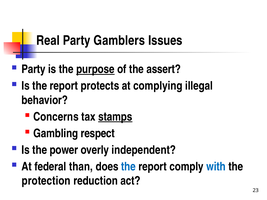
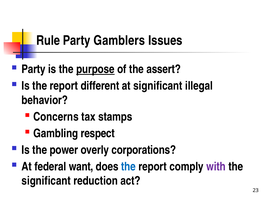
Real: Real -> Rule
protects: protects -> different
at complying: complying -> significant
stamps underline: present -> none
independent: independent -> corporations
than: than -> want
with colour: blue -> purple
protection at (46, 181): protection -> significant
